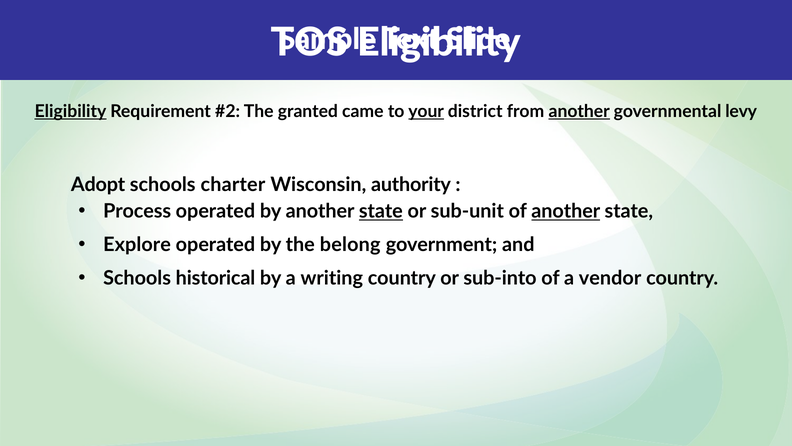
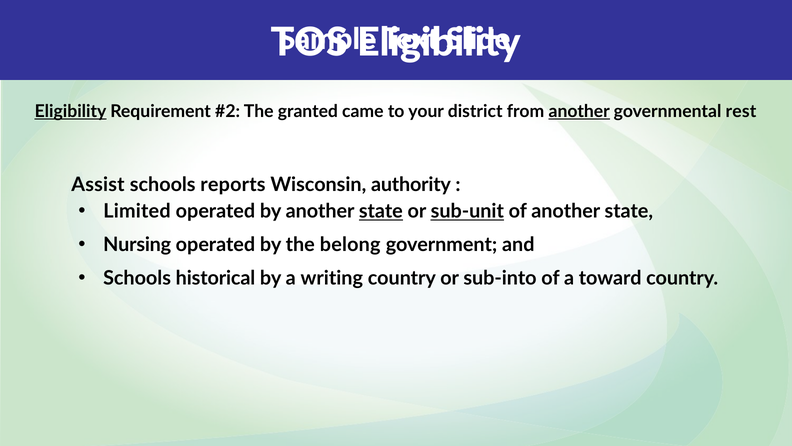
your underline: present -> none
levy: levy -> rest
Adopt: Adopt -> Assist
charter: charter -> reports
Process: Process -> Limited
sub-unit underline: none -> present
another at (566, 211) underline: present -> none
Explore: Explore -> Nursing
vendor: vendor -> toward
